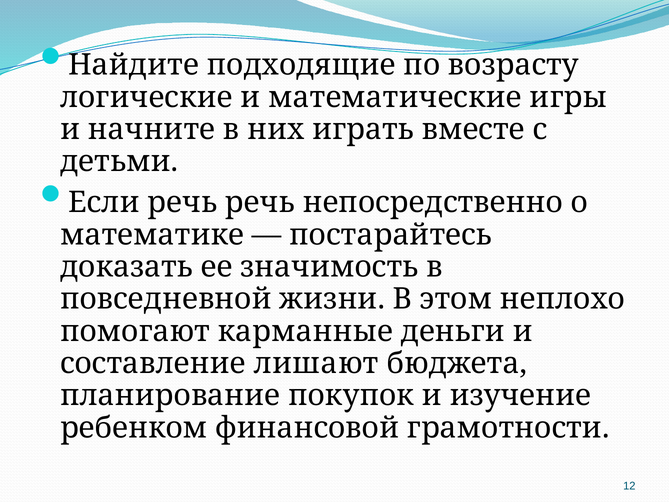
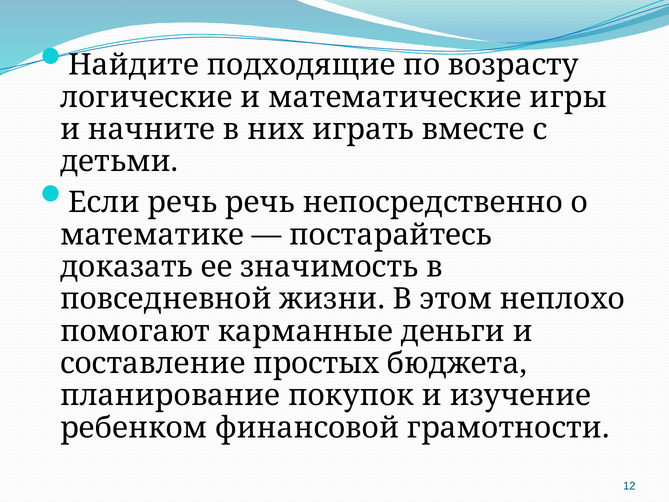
лишают: лишают -> простых
